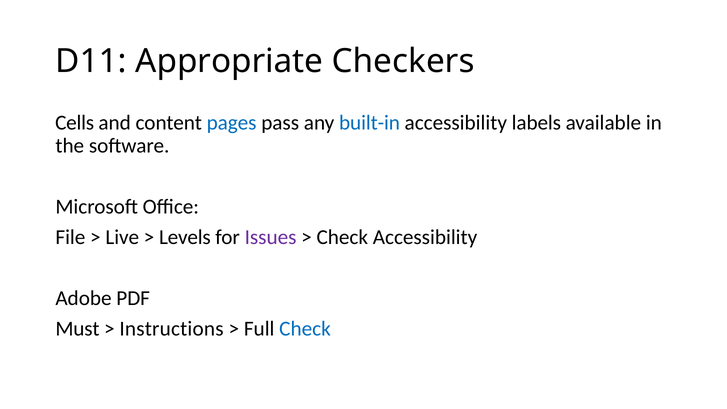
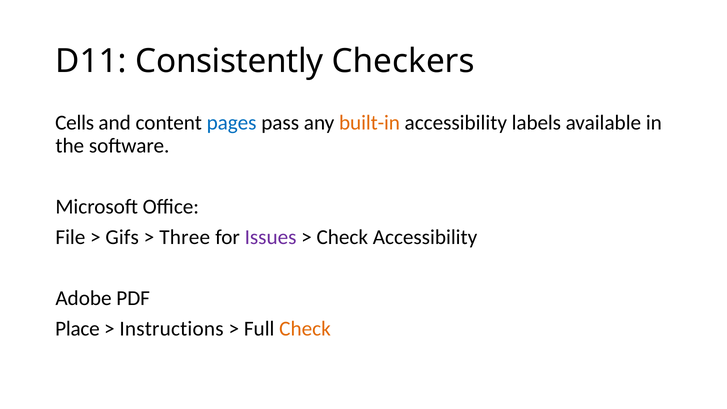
Appropriate: Appropriate -> Consistently
built-in colour: blue -> orange
Live: Live -> Gifs
Levels: Levels -> Three
Must: Must -> Place
Check at (305, 329) colour: blue -> orange
